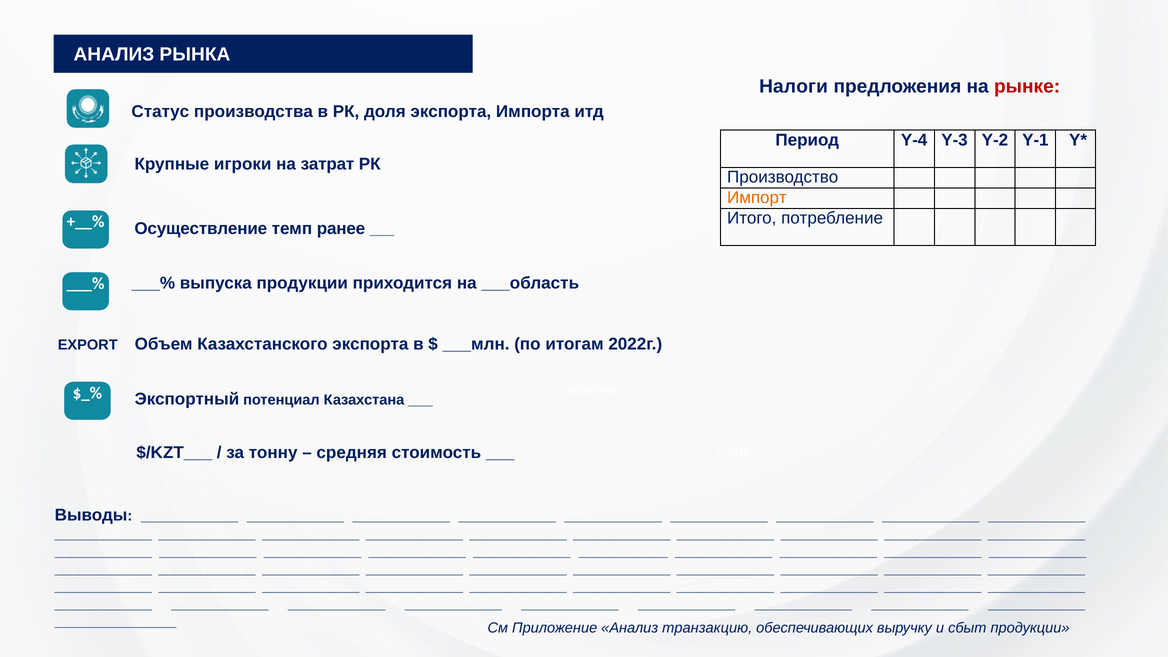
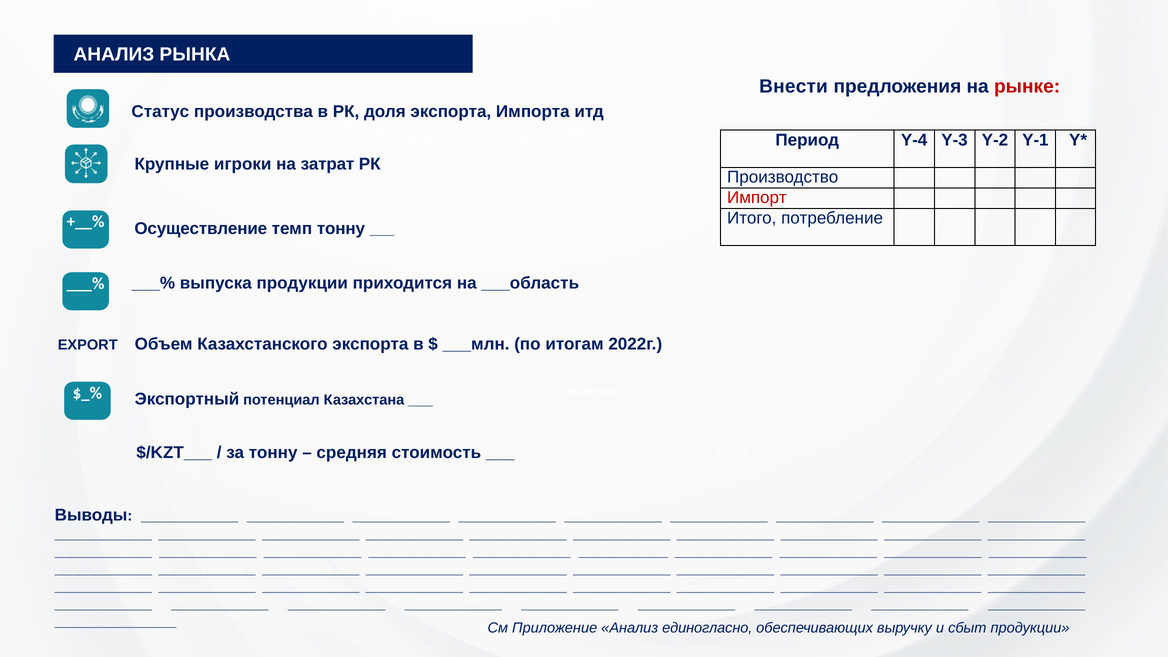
Налоги: Налоги -> Внести
Импорт colour: orange -> red
темп ранее: ранее -> тонну
транзакцию: транзакцию -> единогласно
